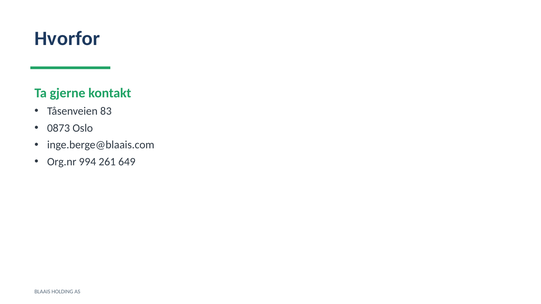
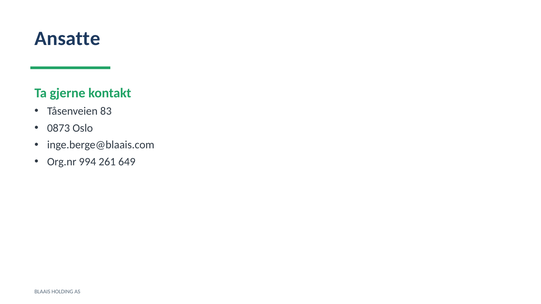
Hvorfor: Hvorfor -> Ansatte
